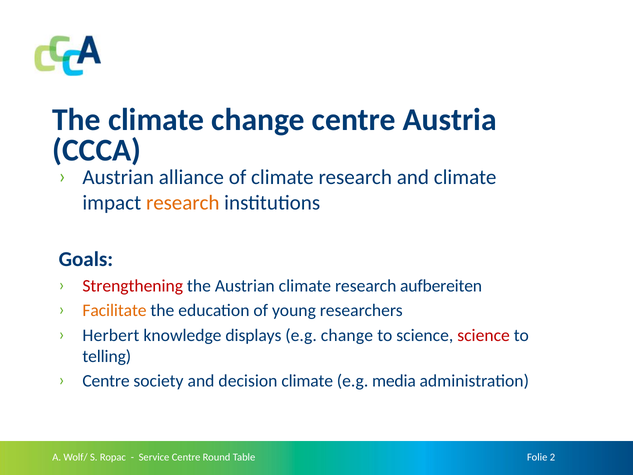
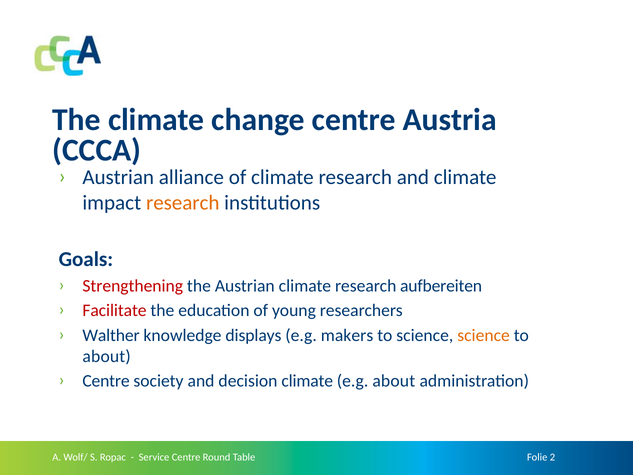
Facilitate colour: orange -> red
Herbert: Herbert -> Walther
e.g change: change -> makers
science at (484, 335) colour: red -> orange
telling at (107, 356): telling -> about
e.g media: media -> about
